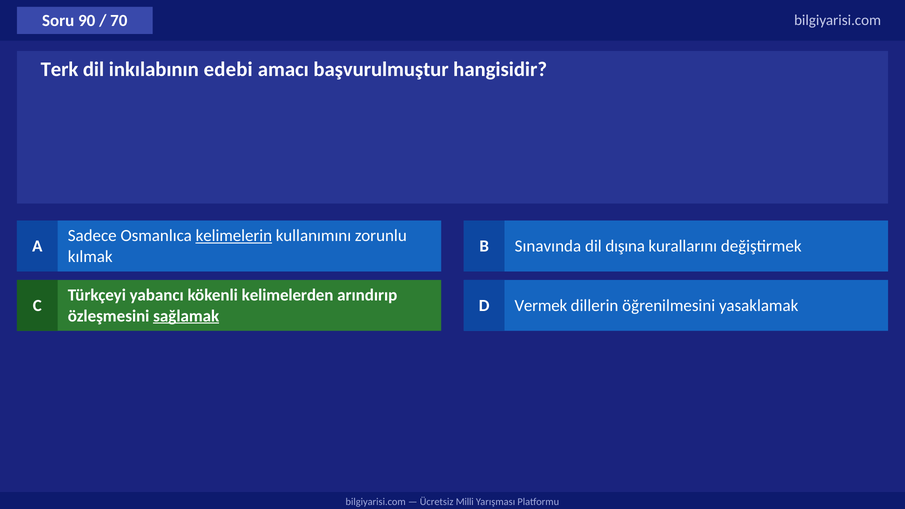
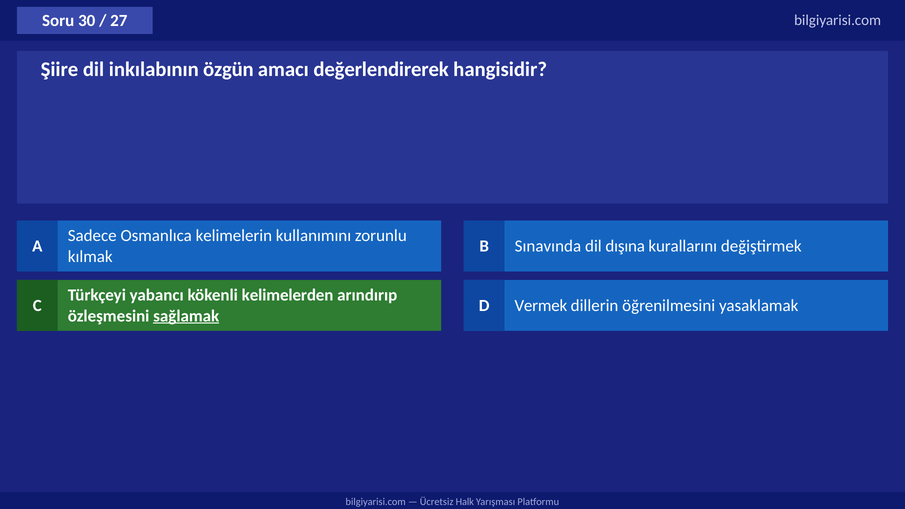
90: 90 -> 30
70: 70 -> 27
Terk: Terk -> Şiire
edebi: edebi -> özgün
başvurulmuştur: başvurulmuştur -> değerlendirerek
kelimelerin underline: present -> none
Milli: Milli -> Halk
